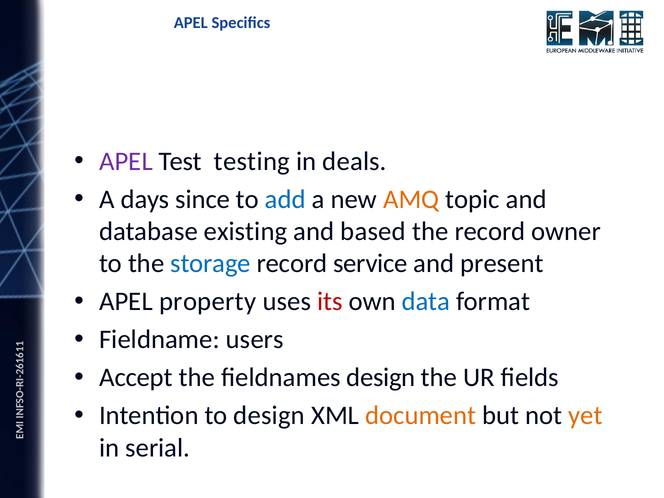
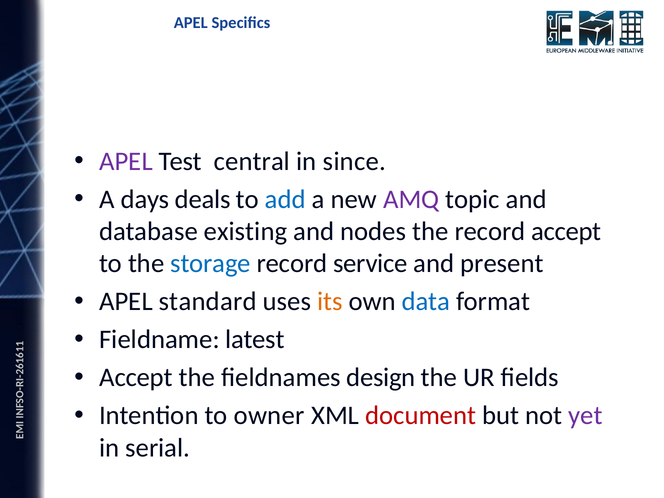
testing: testing -> central
deals: deals -> since
since: since -> deals
AMQ colour: orange -> purple
based: based -> nodes
record owner: owner -> accept
property: property -> standard
its colour: red -> orange
users: users -> latest
to design: design -> owner
document colour: orange -> red
yet colour: orange -> purple
